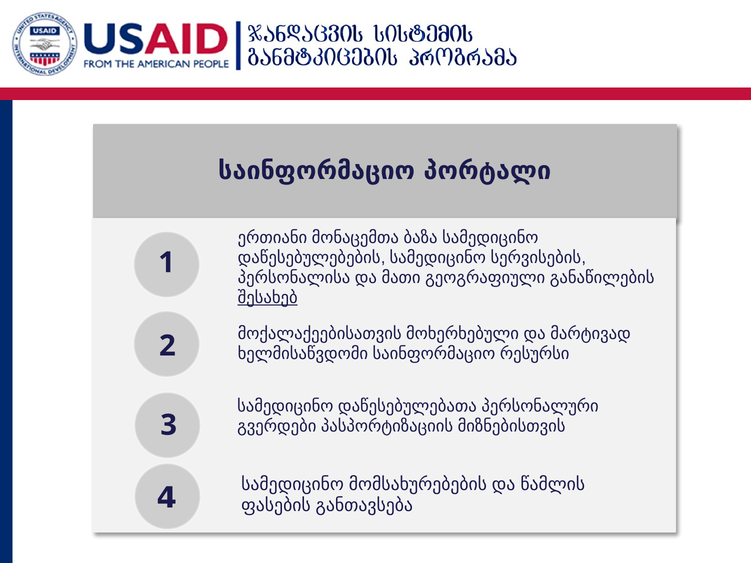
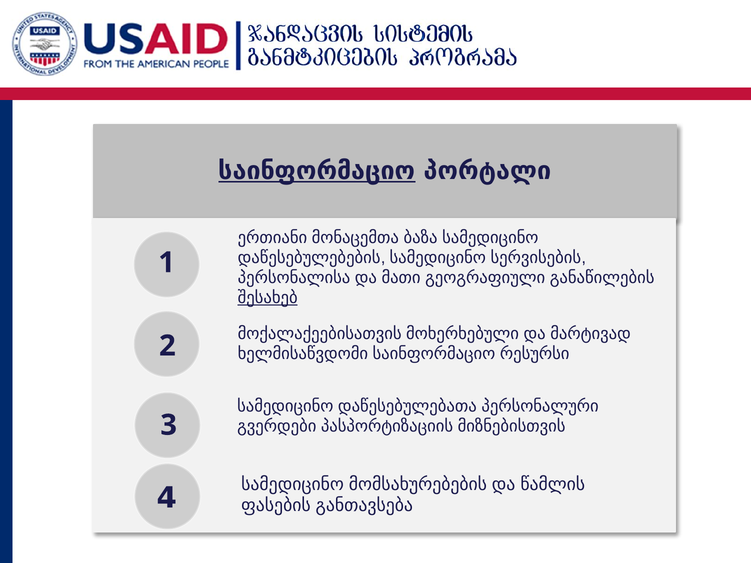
საინფორმაციო at (317, 171) underline: none -> present
